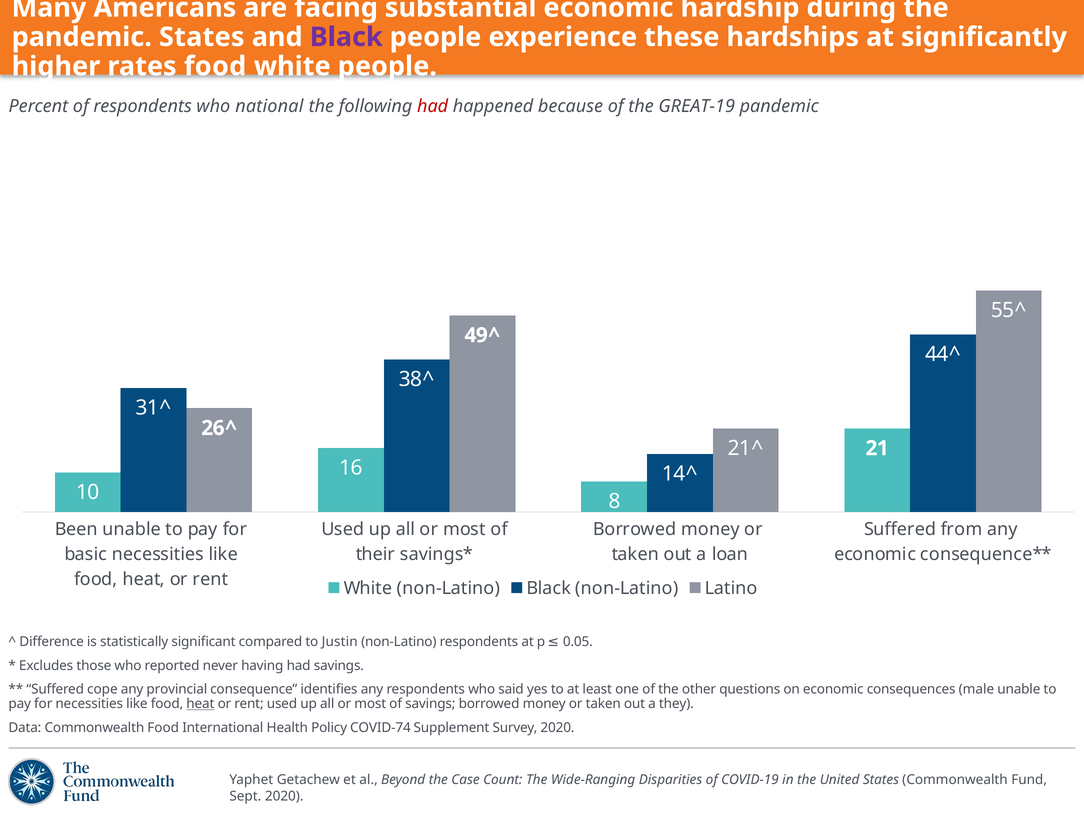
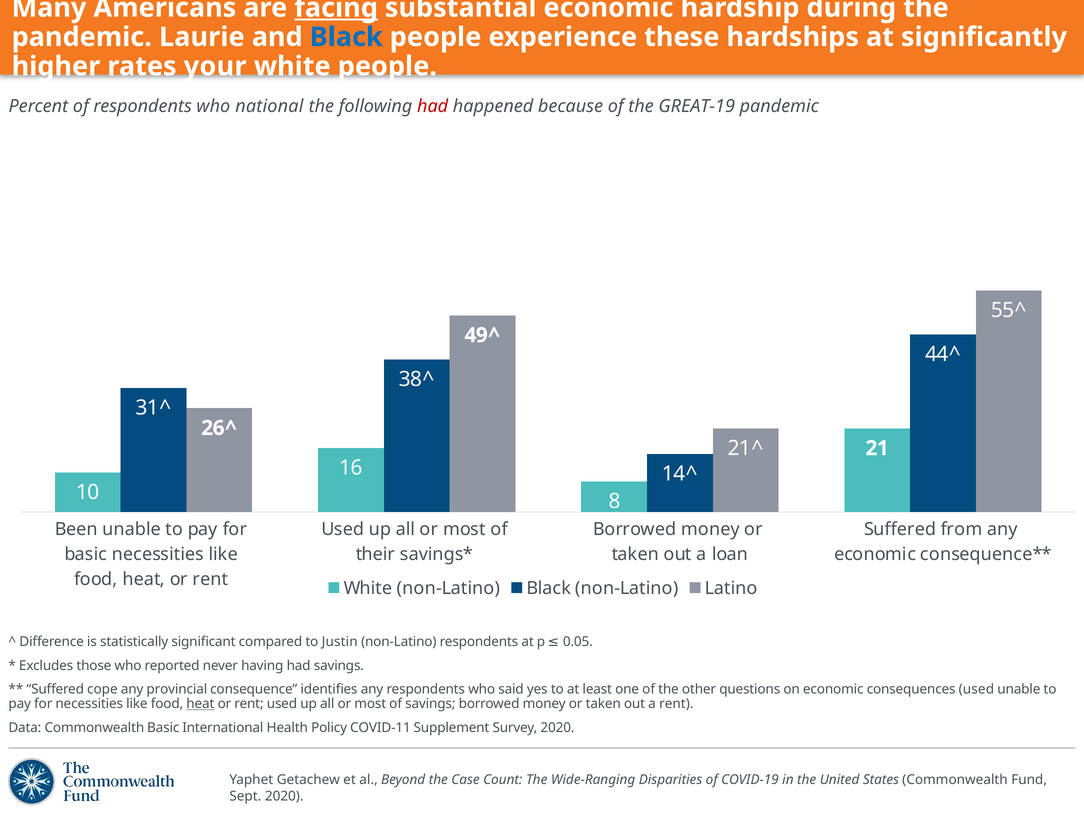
facing underline: none -> present
pandemic States: States -> Laurie
Black at (346, 37) colour: purple -> blue
rates food: food -> your
consequences male: male -> used
a they: they -> rent
Commonwealth Food: Food -> Basic
COVID-74: COVID-74 -> COVID-11
